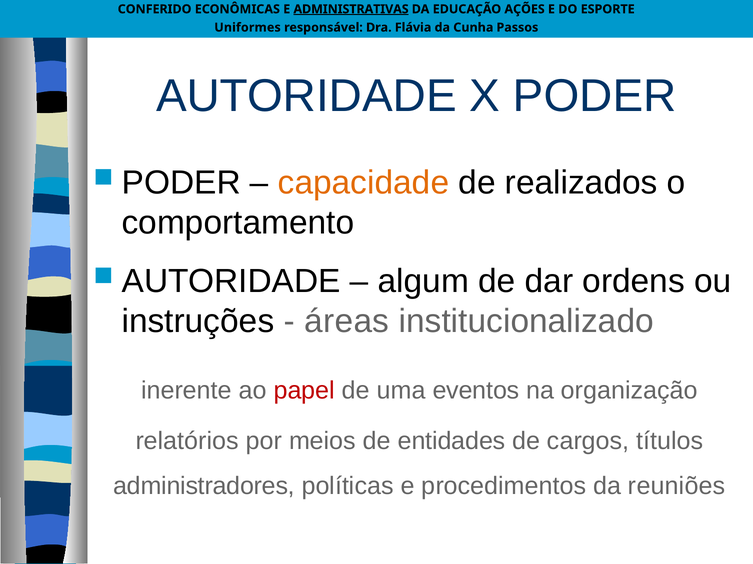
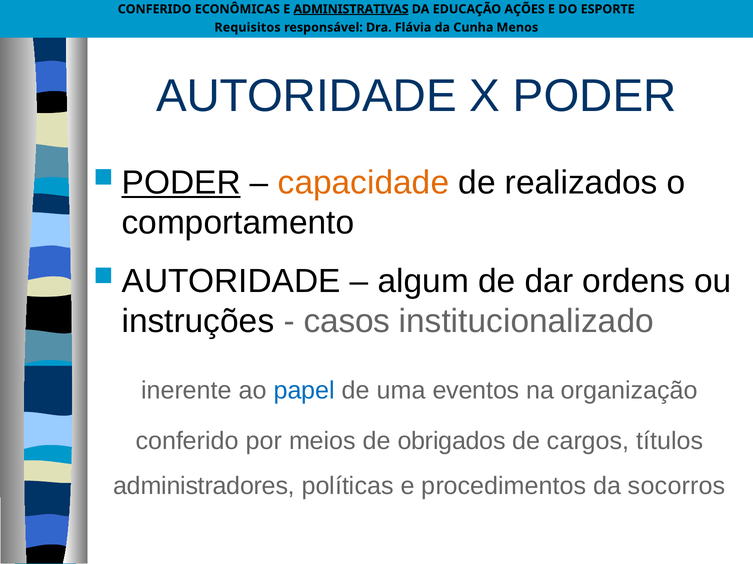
Uniformes: Uniformes -> Requisitos
Passos: Passos -> Menos
PODER at (181, 183) underline: none -> present
áreas: áreas -> casos
papel colour: red -> blue
relatórios at (187, 441): relatórios -> conferido
entidades: entidades -> obrigados
reuniões: reuniões -> socorros
